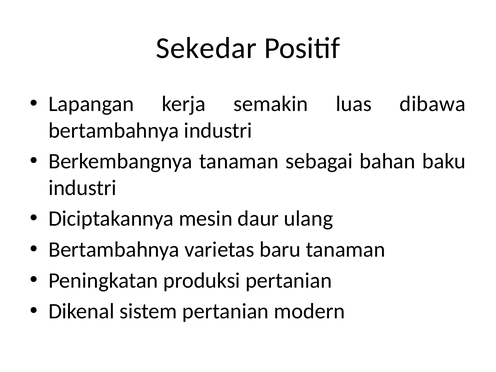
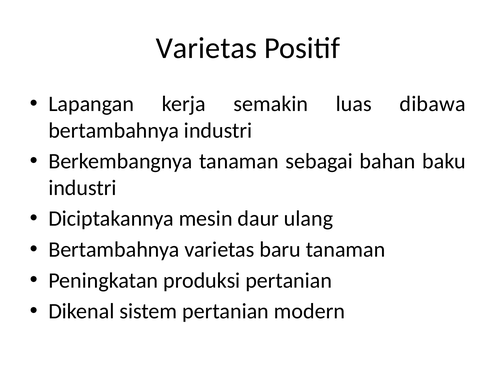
Sekedar at (206, 48): Sekedar -> Varietas
